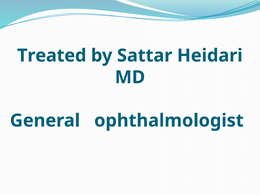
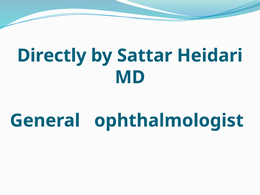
Treated: Treated -> Directly
